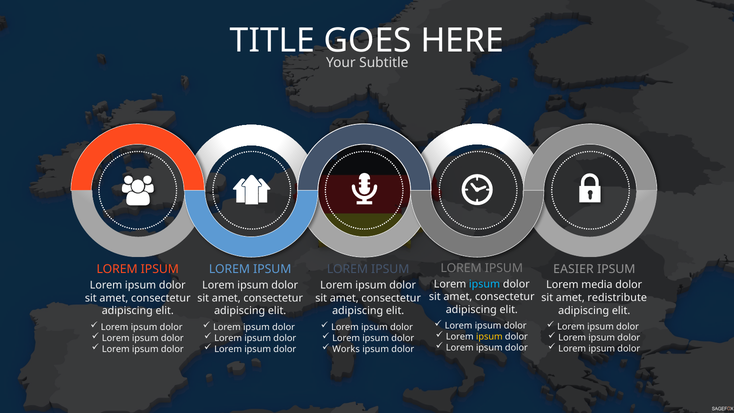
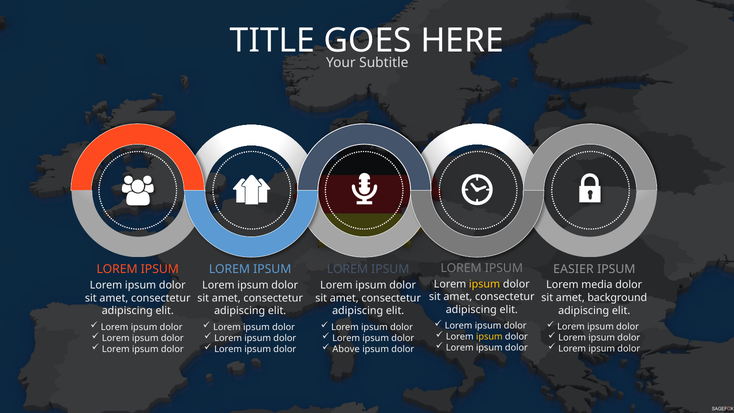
ipsum at (485, 284) colour: light blue -> yellow
redistribute: redistribute -> background
Works: Works -> Above
